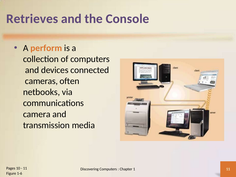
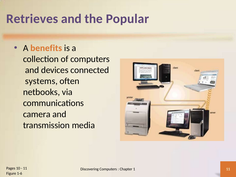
Console: Console -> Popular
perform: perform -> benefits
cameras: cameras -> systems
